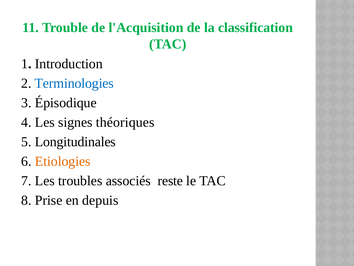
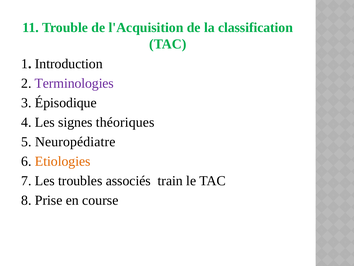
Terminologies colour: blue -> purple
Longitudinales: Longitudinales -> Neuropédiatre
reste: reste -> train
depuis: depuis -> course
